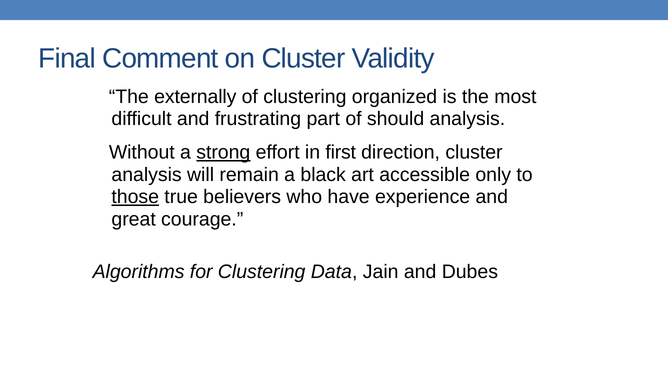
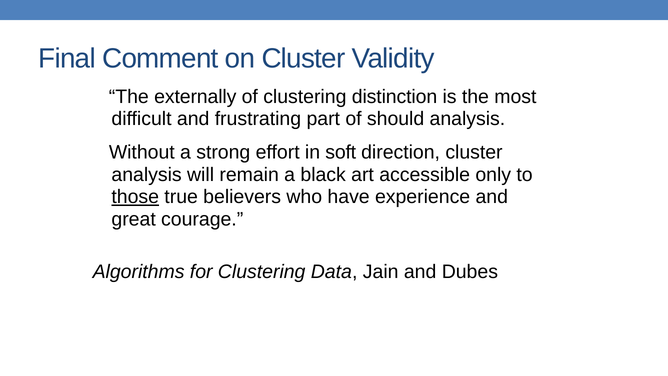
organized: organized -> distinction
strong underline: present -> none
first: first -> soft
